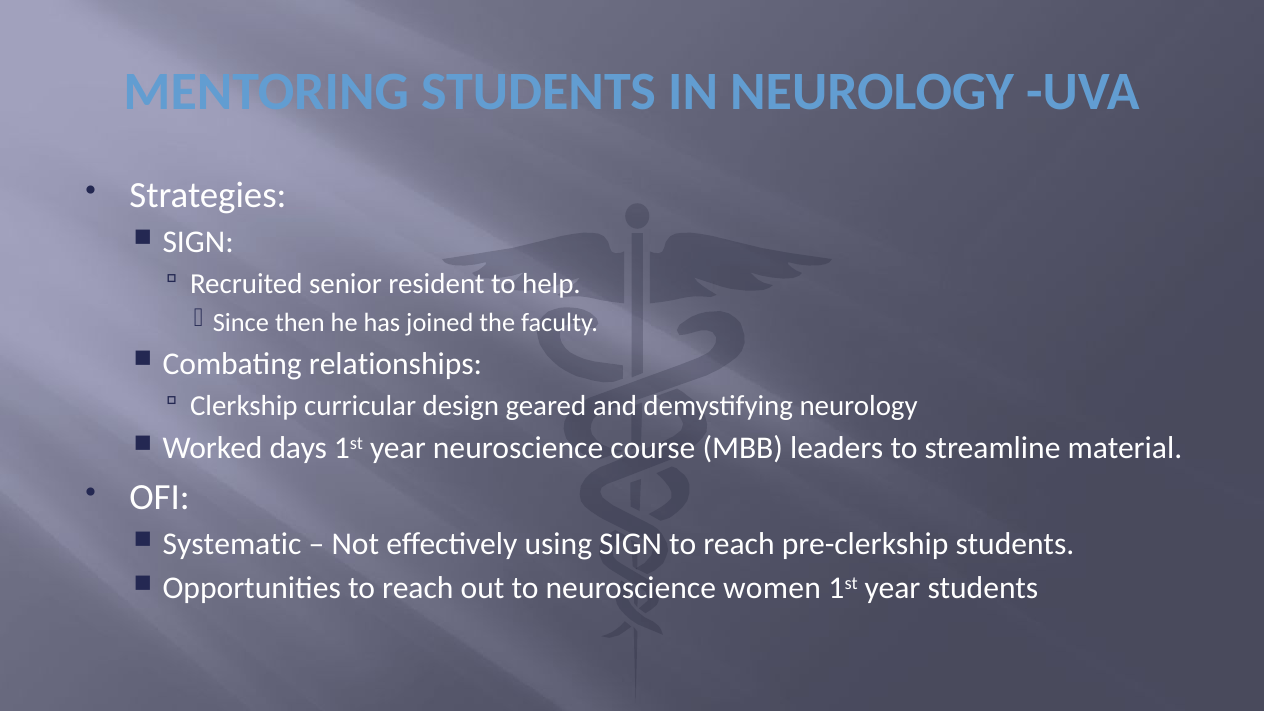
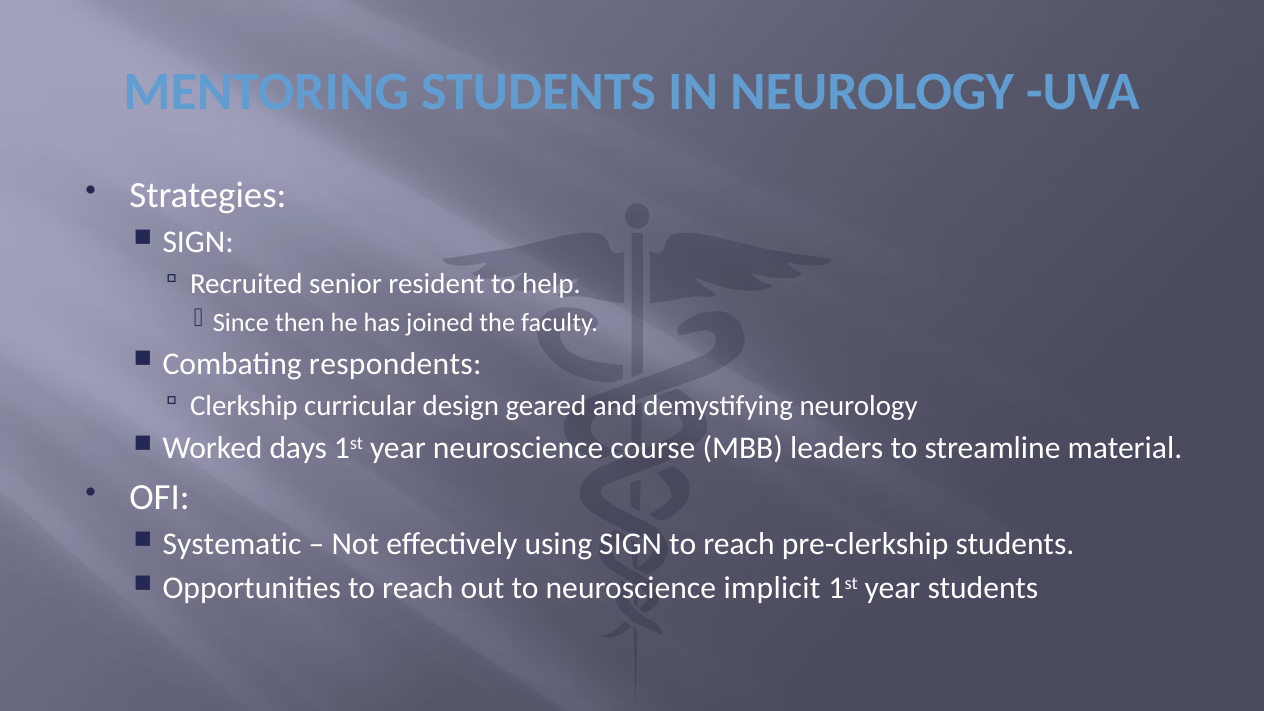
relationships: relationships -> respondents
women: women -> implicit
